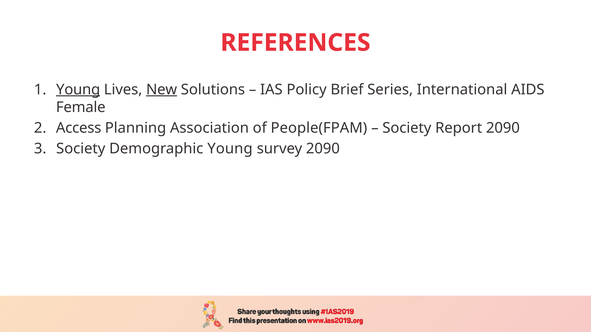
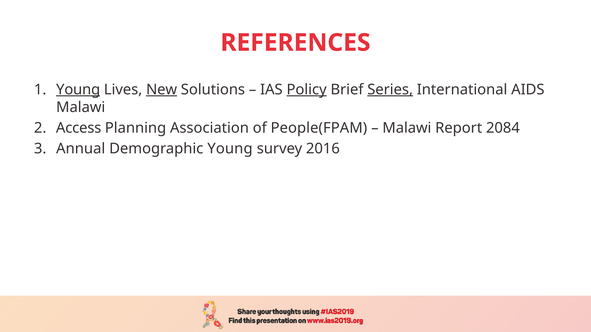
Policy underline: none -> present
Series underline: none -> present
Female at (81, 107): Female -> Malawi
Society at (407, 128): Society -> Malawi
Report 2090: 2090 -> 2084
Society at (81, 149): Society -> Annual
survey 2090: 2090 -> 2016
